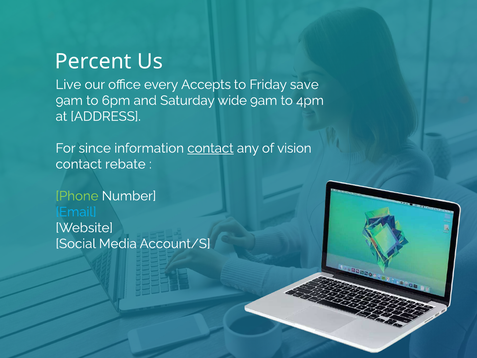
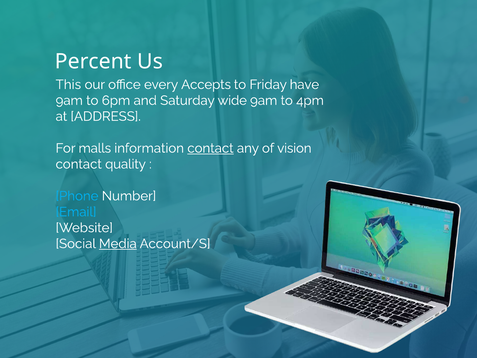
Live: Live -> This
save: save -> have
since: since -> malls
rebate: rebate -> quality
Phone colour: light green -> light blue
Media underline: none -> present
